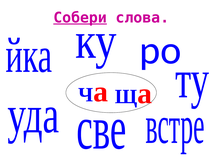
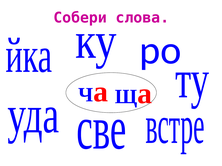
Собери underline: present -> none
